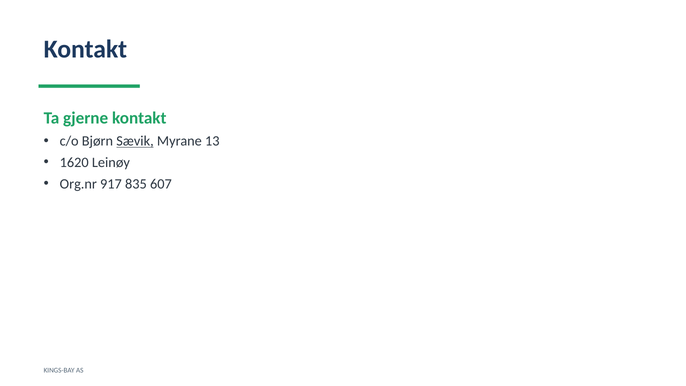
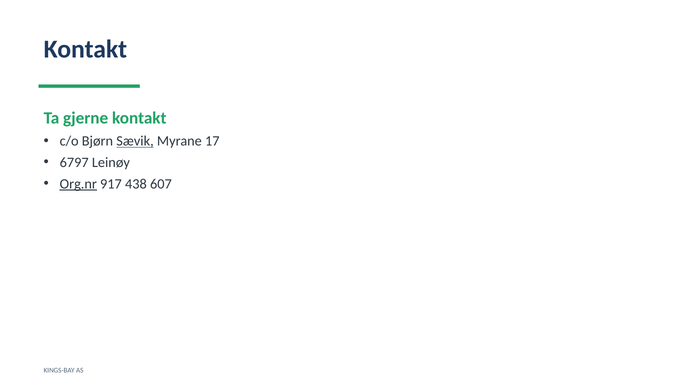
13: 13 -> 17
1620: 1620 -> 6797
Org.nr underline: none -> present
835: 835 -> 438
